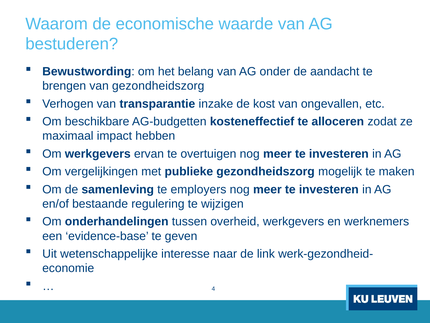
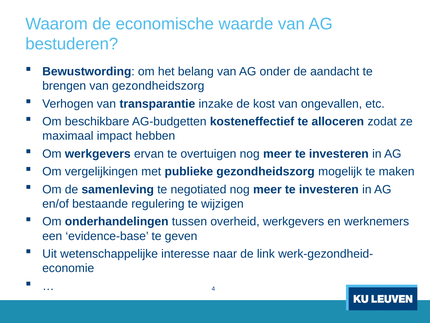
employers: employers -> negotiated
